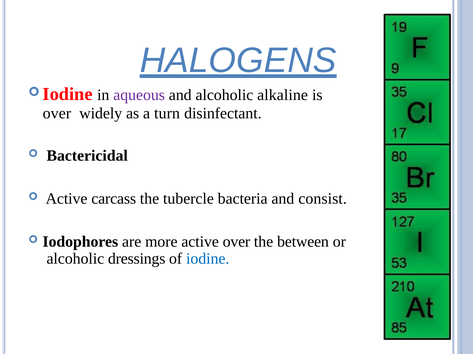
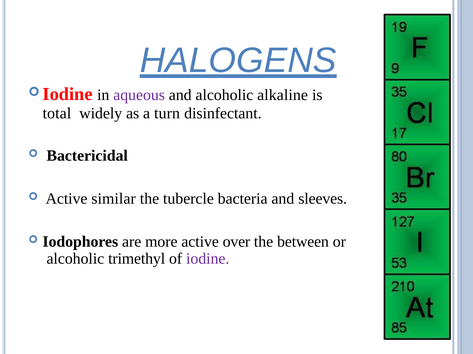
over at (57, 114): over -> total
carcass: carcass -> similar
consist: consist -> sleeves
dressings: dressings -> trimethyl
iodine colour: blue -> purple
